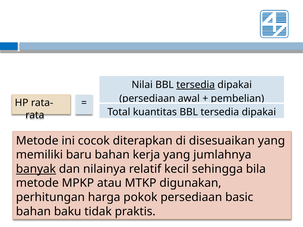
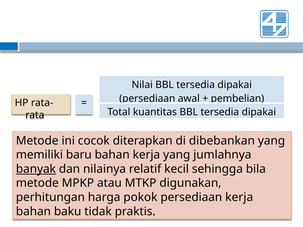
tersedia at (196, 85) underline: present -> none
disesuaikan: disesuaikan -> dibebankan
persediaan basic: basic -> kerja
